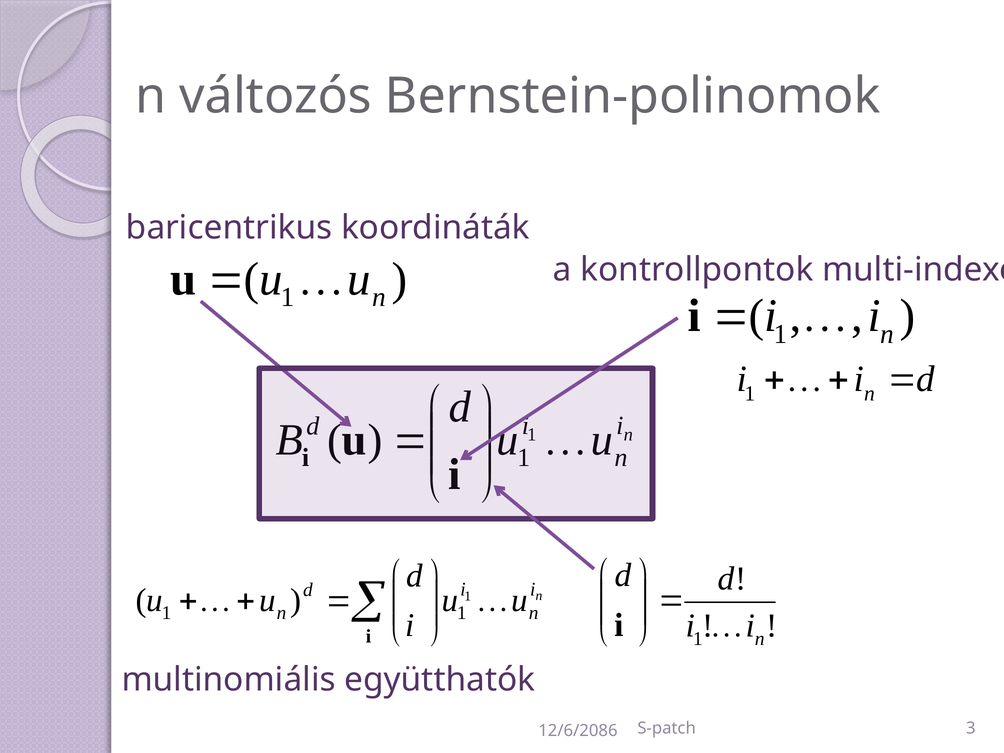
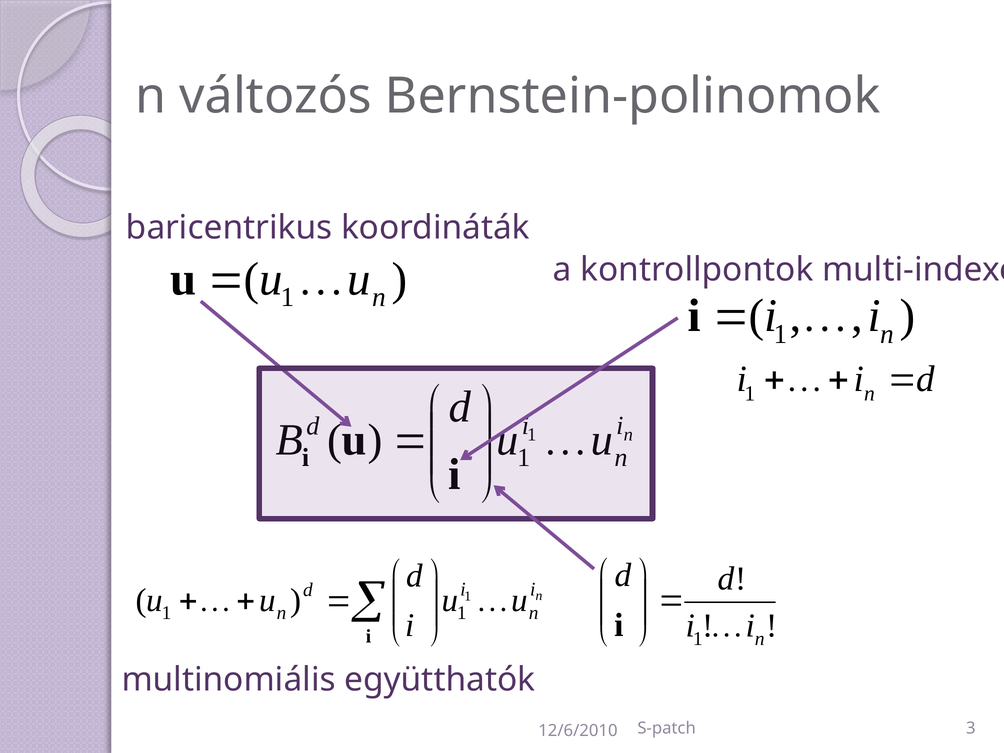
12/6/2086: 12/6/2086 -> 12/6/2010
